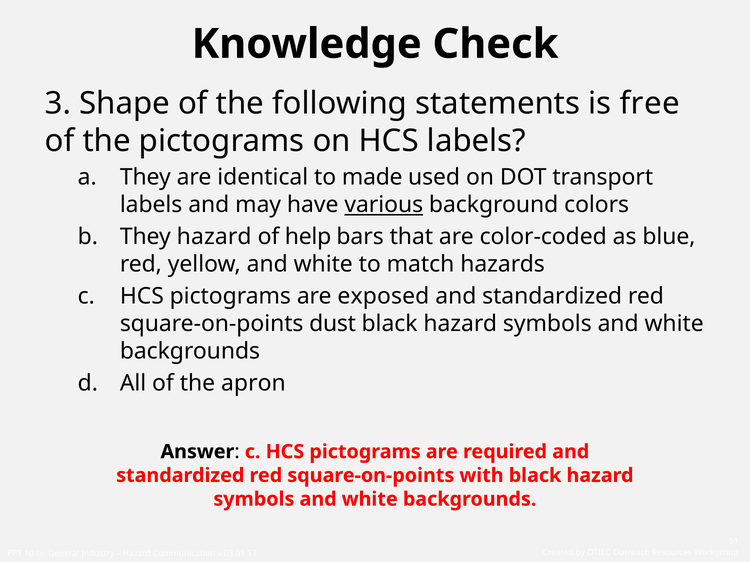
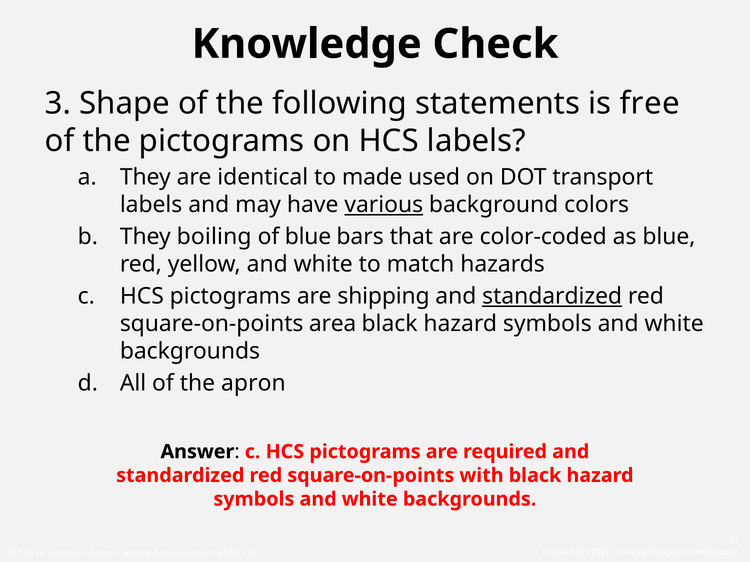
They hazard: hazard -> boiling
of help: help -> blue
exposed: exposed -> shipping
standardized at (552, 297) underline: none -> present
dust: dust -> area
